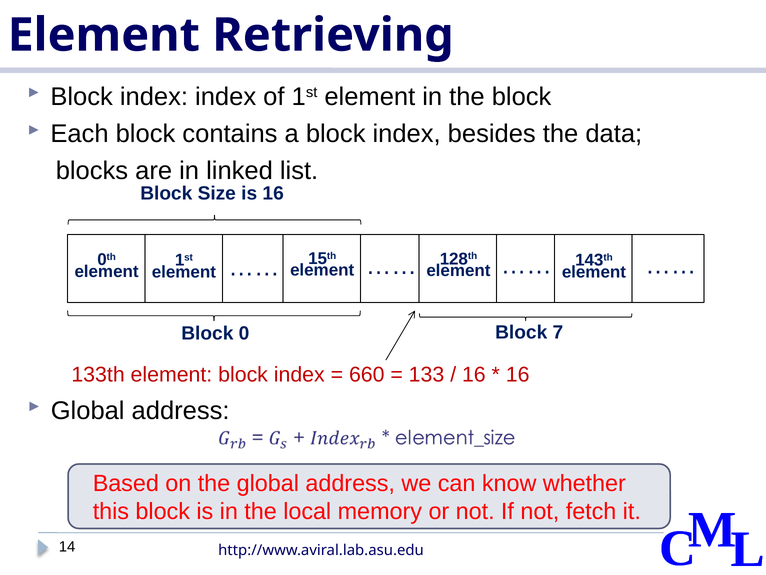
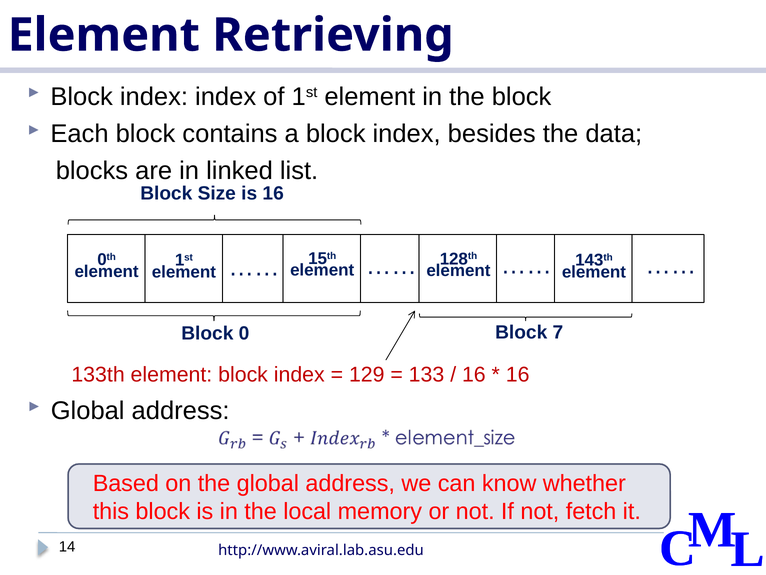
660: 660 -> 129
